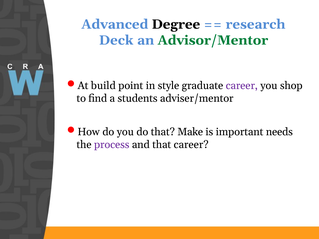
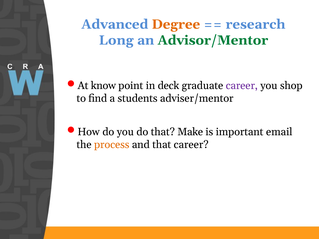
Degree colour: black -> orange
Deck: Deck -> Long
build: build -> know
style: style -> deck
needs: needs -> email
process colour: purple -> orange
